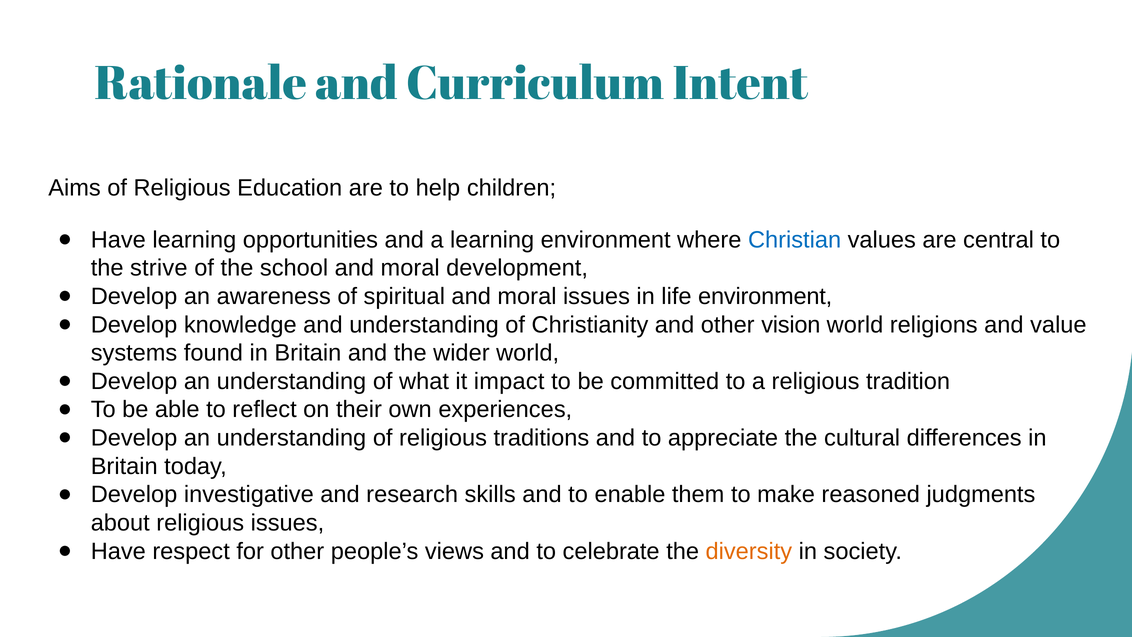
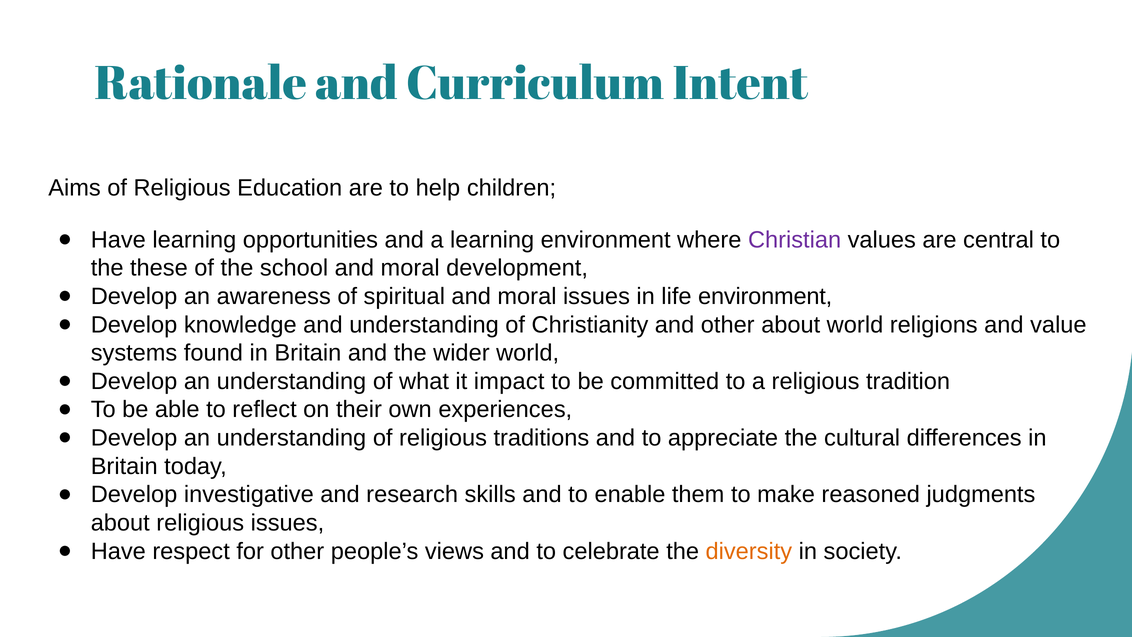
Christian colour: blue -> purple
strive: strive -> these
other vision: vision -> about
